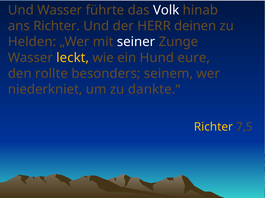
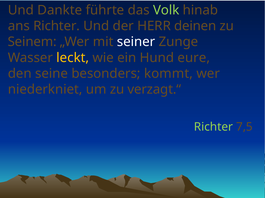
Und Wasser: Wasser -> Dankte
Volk colour: white -> light green
Helden: Helden -> Seinem
rollte: rollte -> seine
seinem: seinem -> kommt
dankte.“: dankte.“ -> verzagt.“
Richter at (213, 127) colour: yellow -> light green
